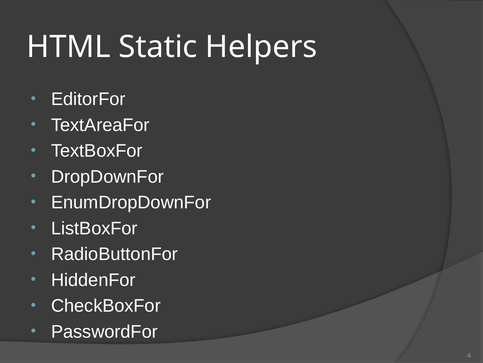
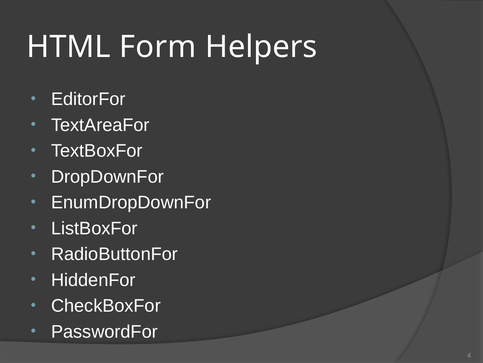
Static: Static -> Form
